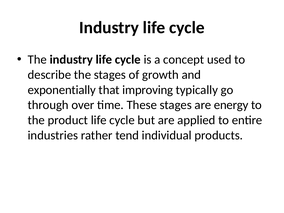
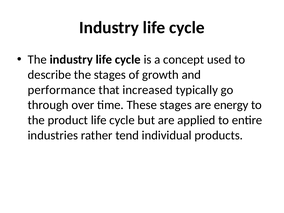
exponentially: exponentially -> performance
improving: improving -> increased
